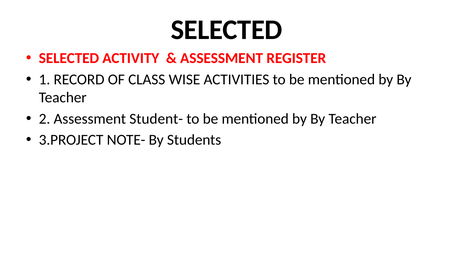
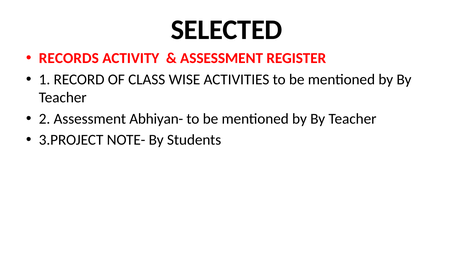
SELECTED at (69, 58): SELECTED -> RECORDS
Student-: Student- -> Abhiyan-
